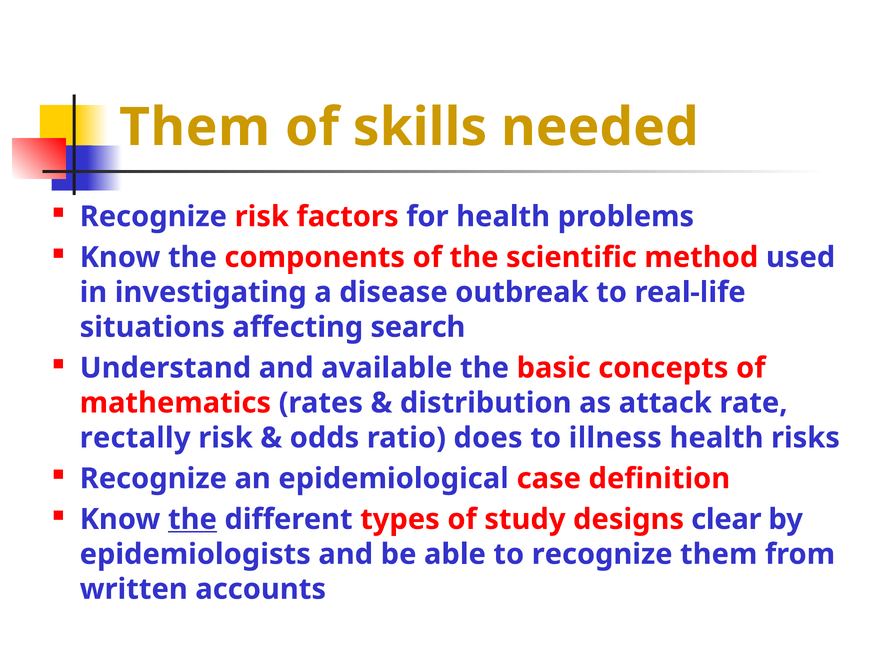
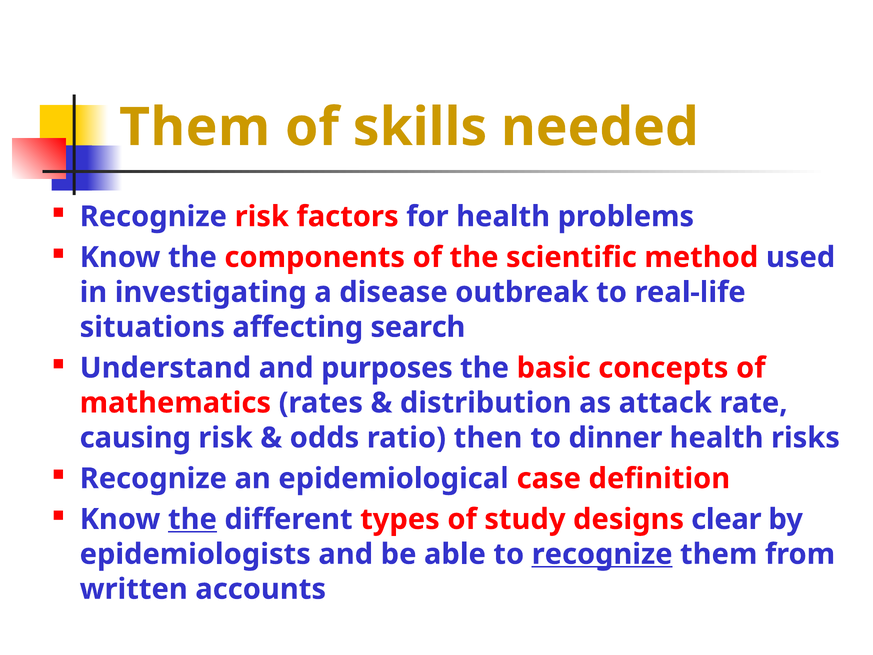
available: available -> purposes
rectally: rectally -> causing
does: does -> then
illness: illness -> dinner
recognize at (602, 554) underline: none -> present
